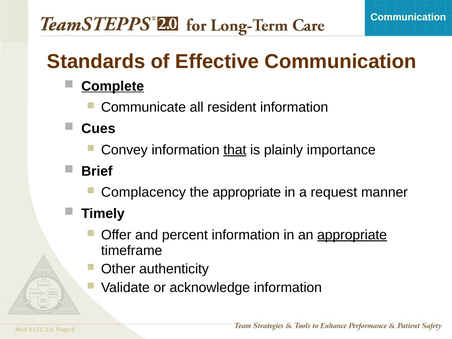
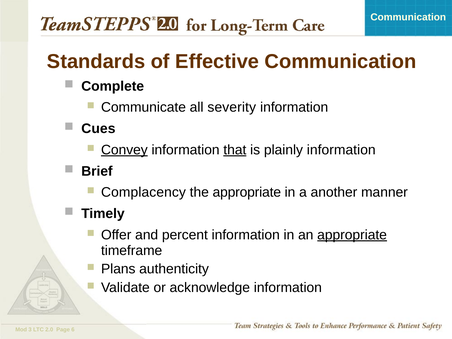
Complete underline: present -> none
resident: resident -> severity
Convey underline: none -> present
plainly importance: importance -> information
request: request -> another
Other: Other -> Plans
